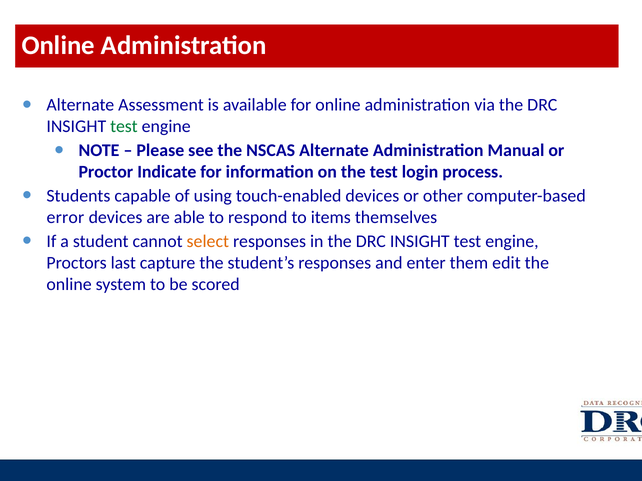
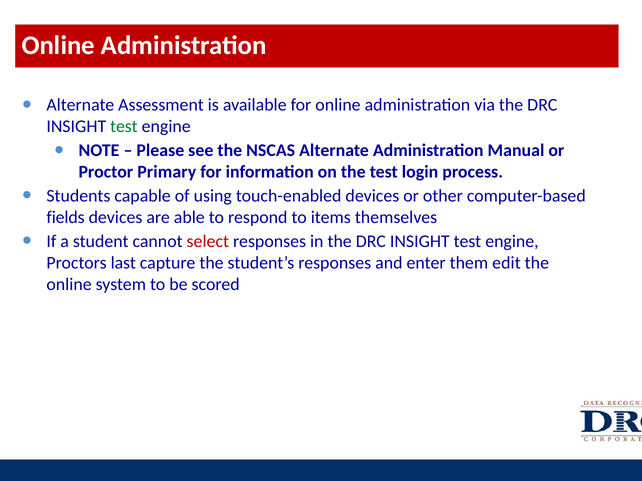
Indicate: Indicate -> Primary
error: error -> fields
select colour: orange -> red
